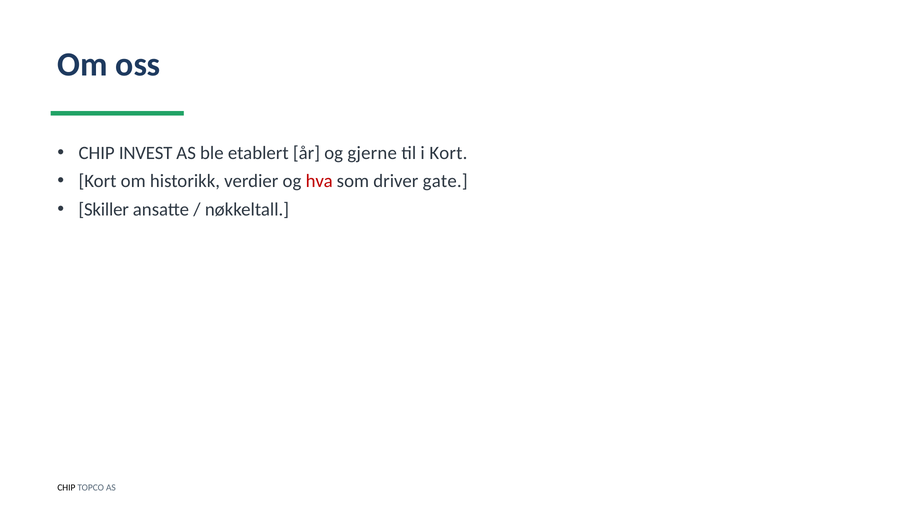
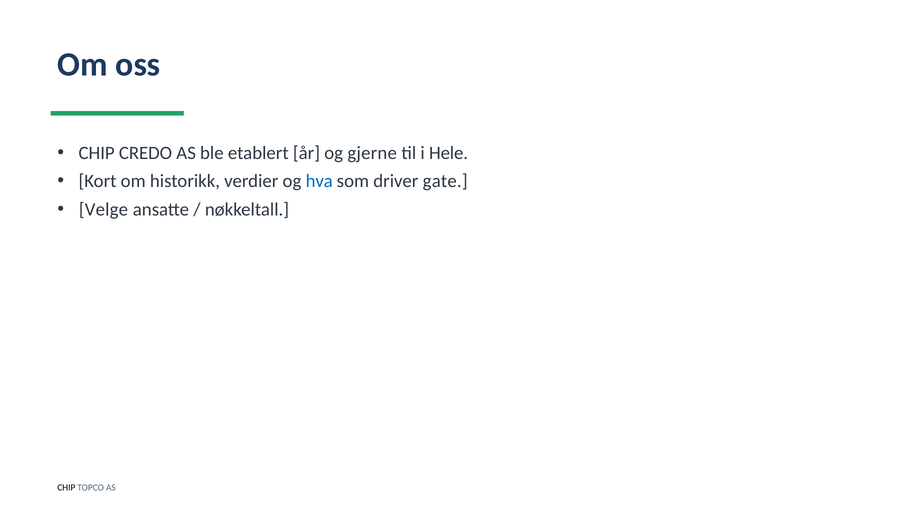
INVEST: INVEST -> CREDO
i Kort: Kort -> Hele
hva colour: red -> blue
Skiller: Skiller -> Velge
